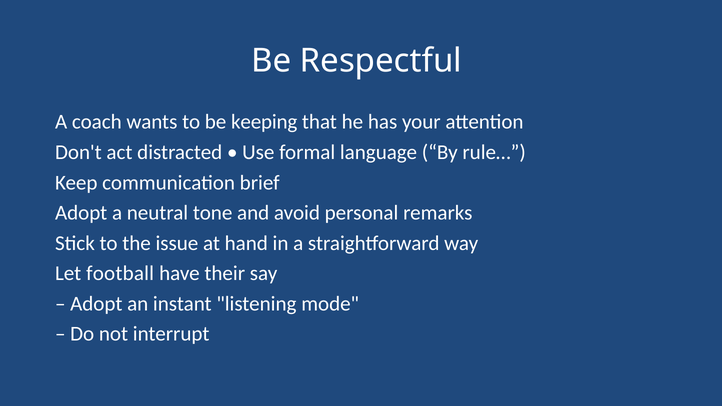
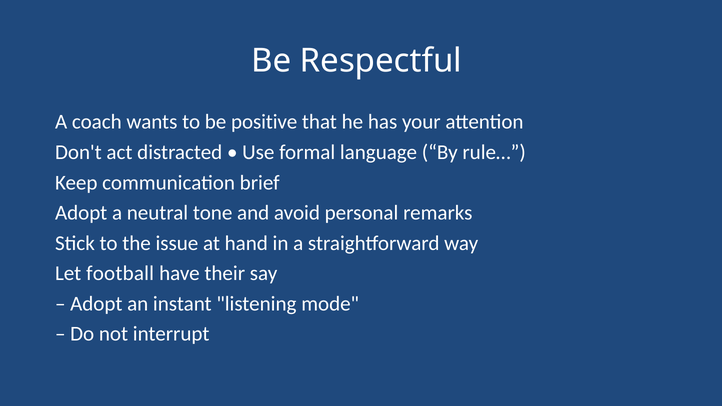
keeping: keeping -> positive
